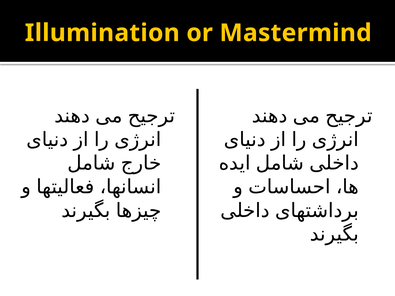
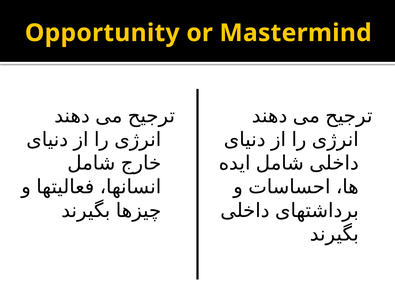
Illumination: Illumination -> Opportunity
